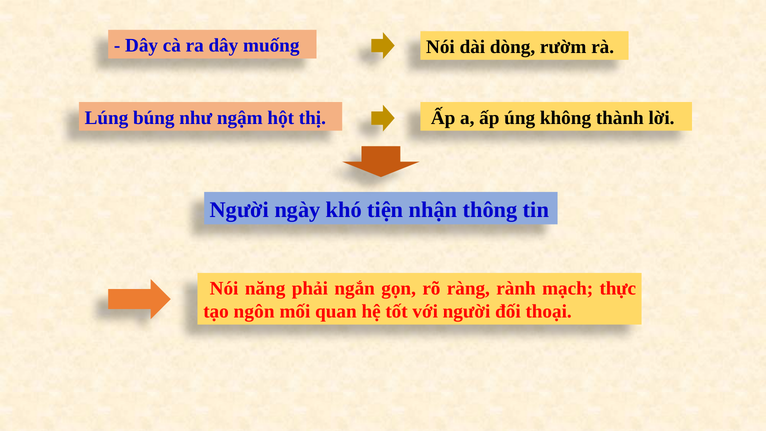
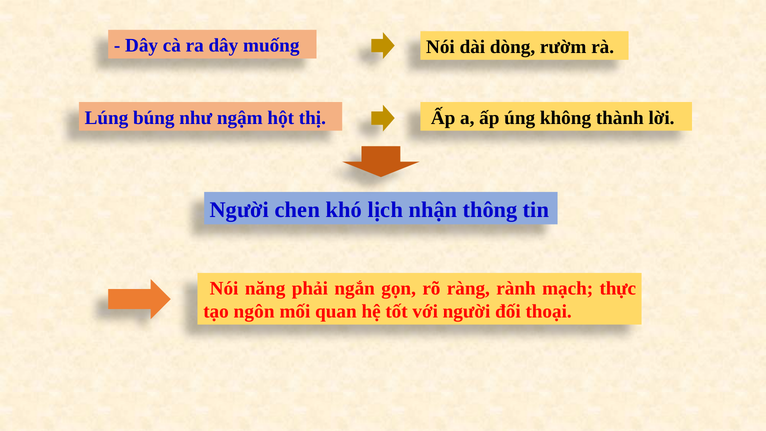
ngày: ngày -> chen
tiện: tiện -> lịch
